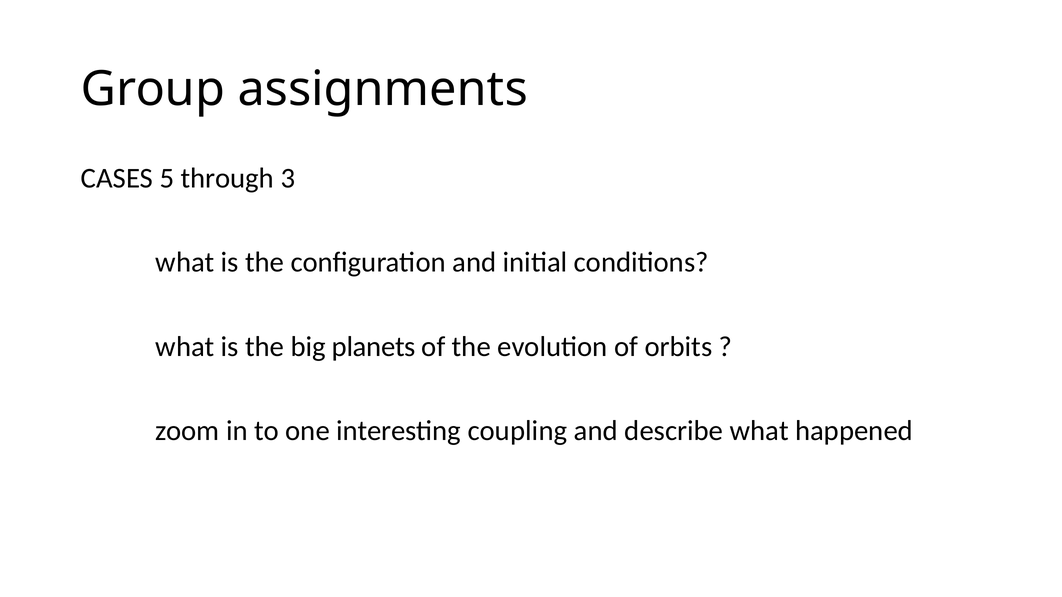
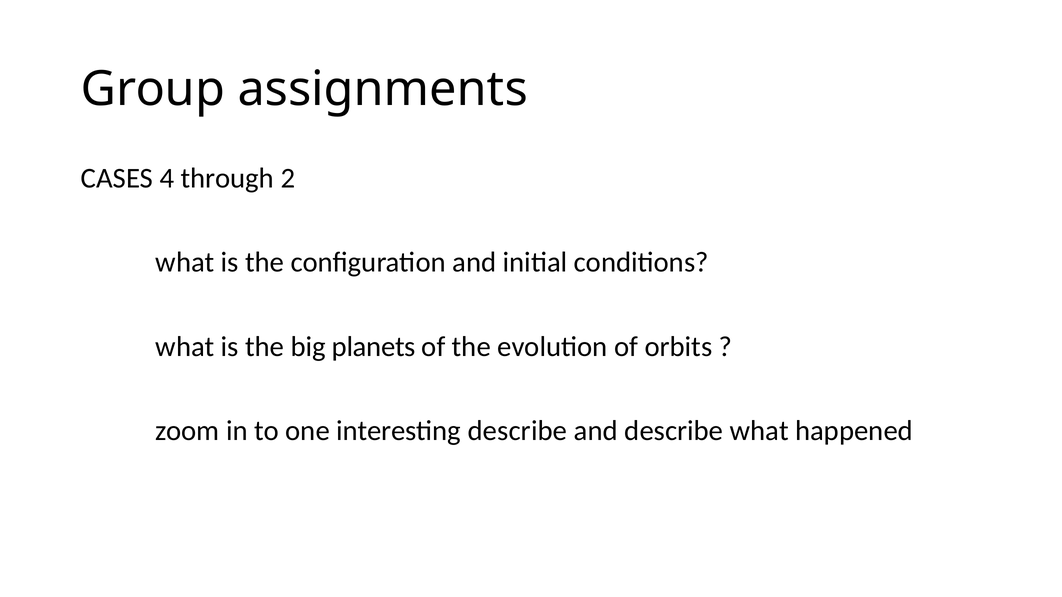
5: 5 -> 4
3: 3 -> 2
interesting coupling: coupling -> describe
